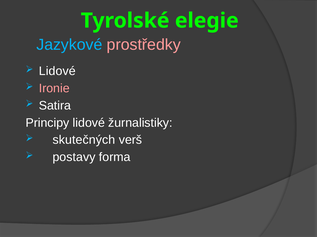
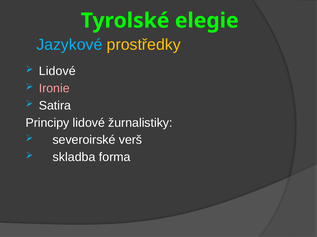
prostředky colour: pink -> yellow
skutečných: skutečných -> severoirské
postavy: postavy -> skladba
